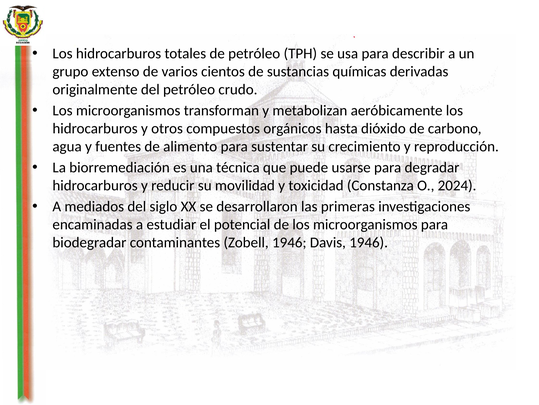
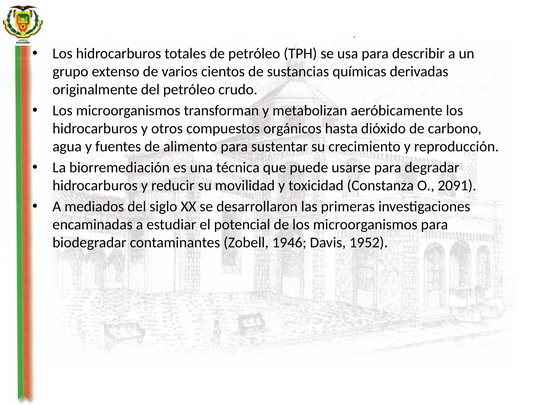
2024: 2024 -> 2091
Davis 1946: 1946 -> 1952
